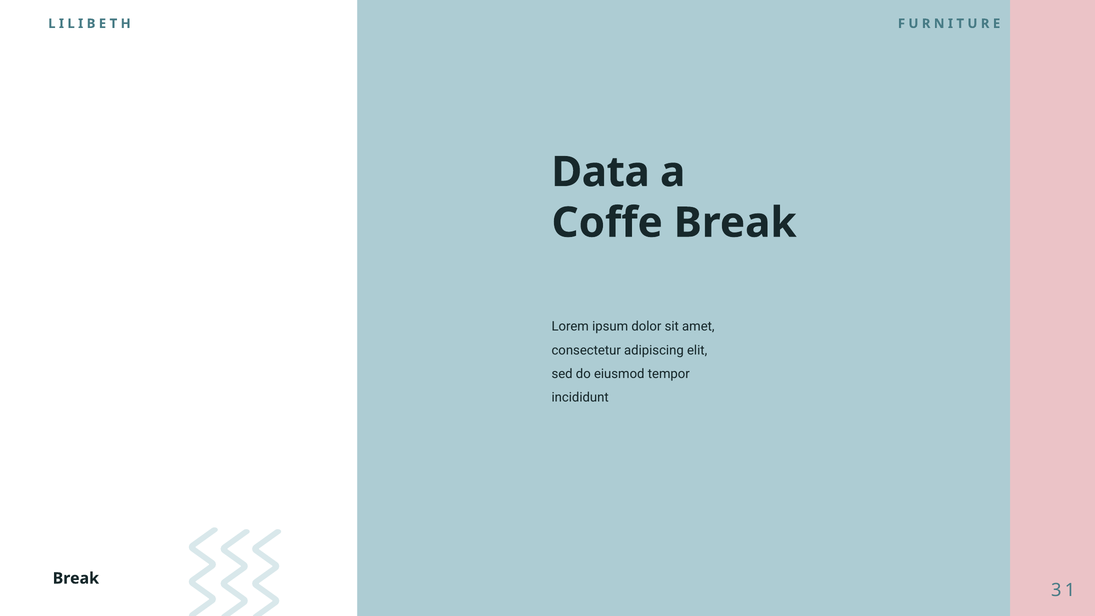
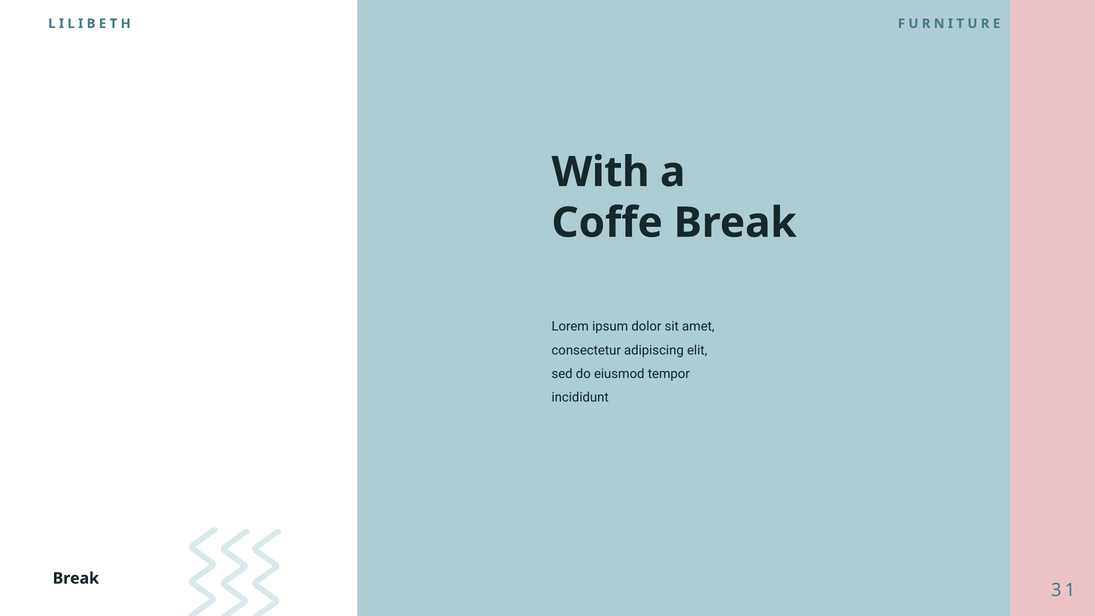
Data: Data -> With
